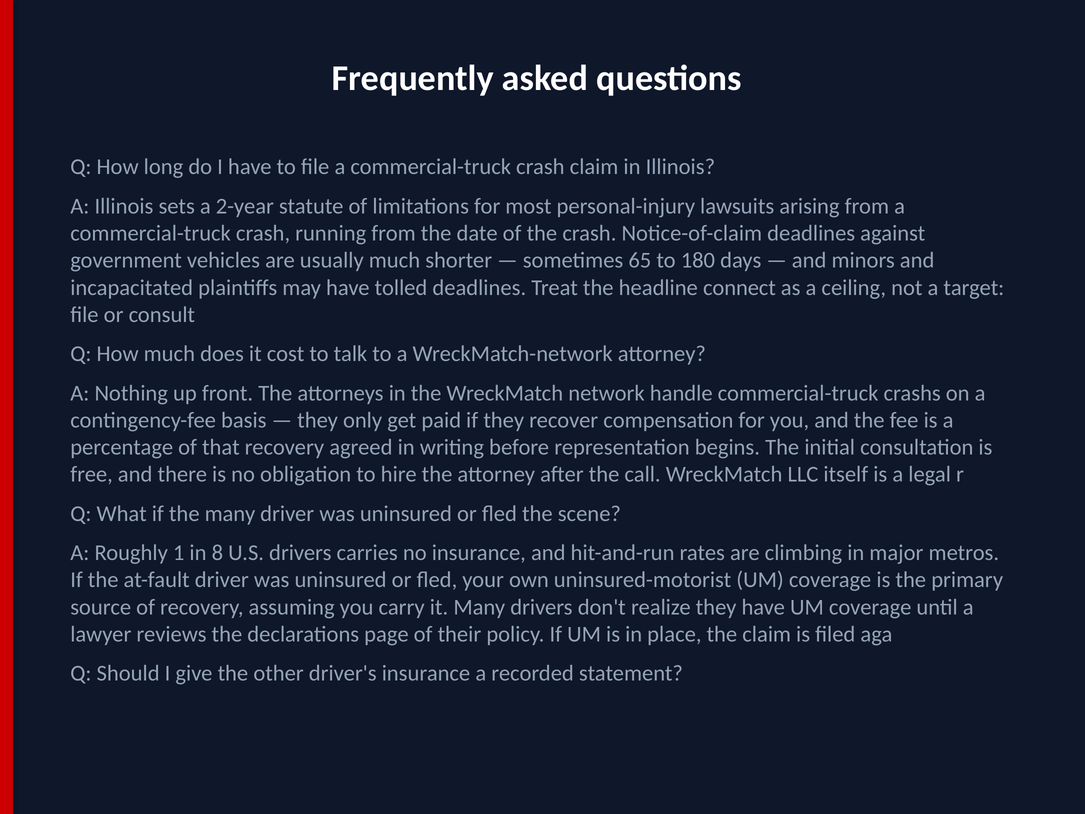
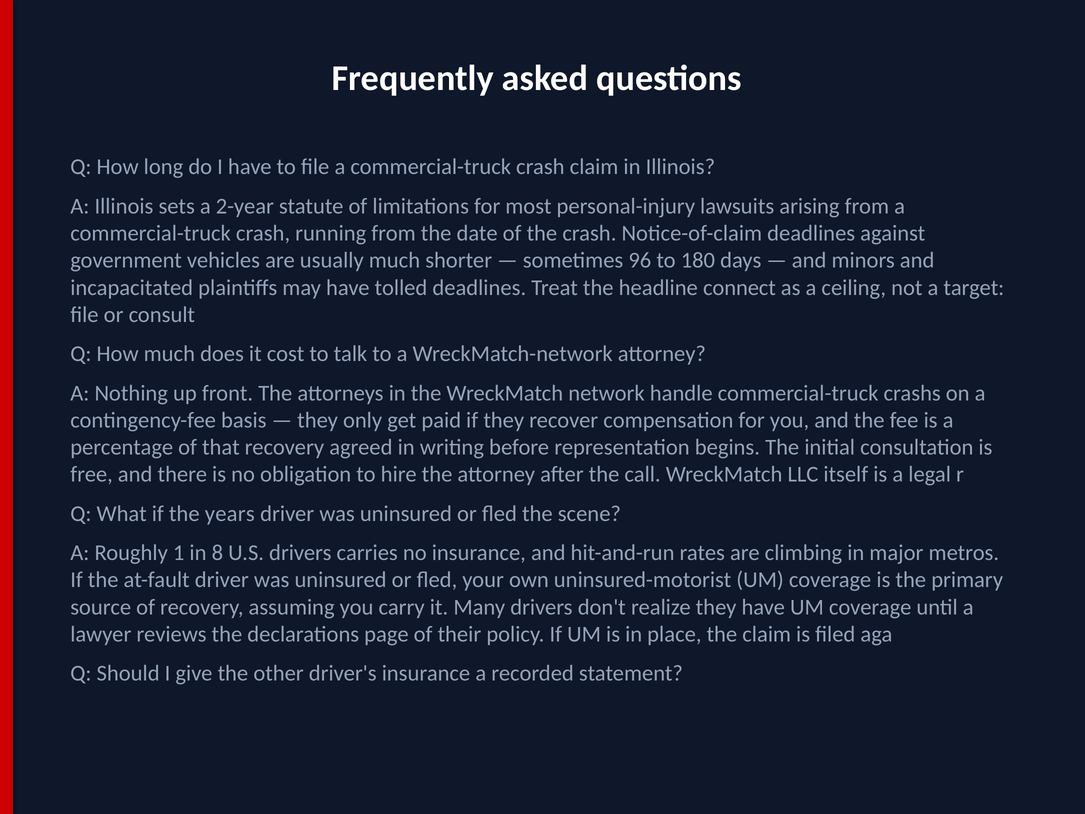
65: 65 -> 96
the many: many -> years
